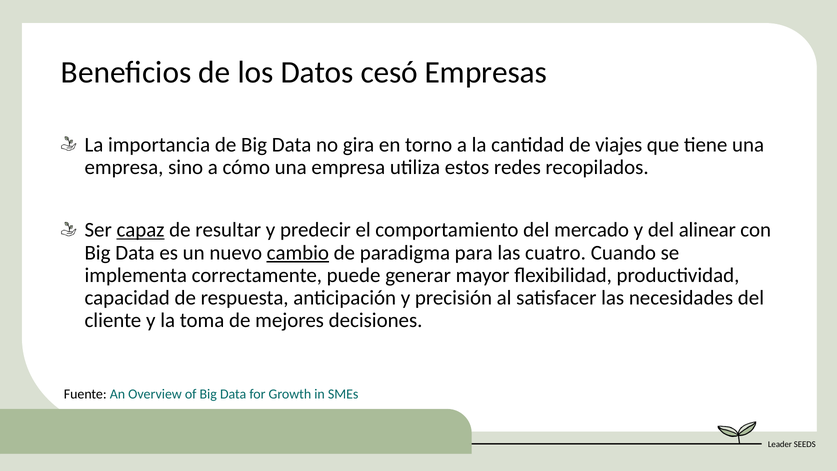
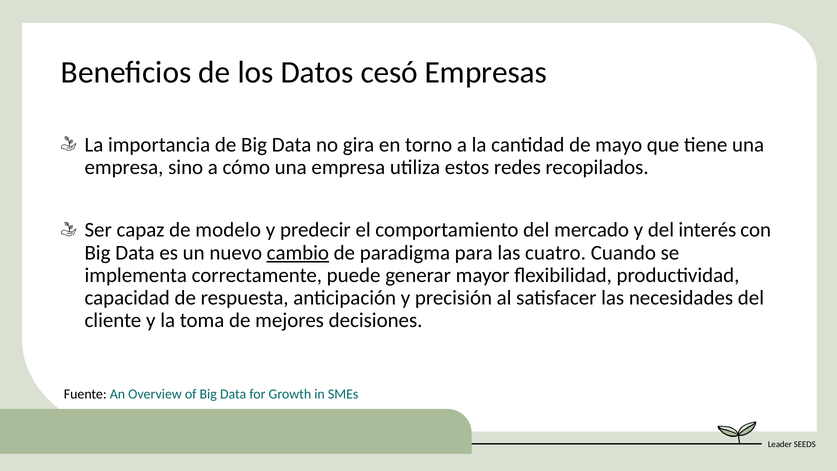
viajes: viajes -> mayo
capaz underline: present -> none
resultar: resultar -> modelo
alinear: alinear -> interés
